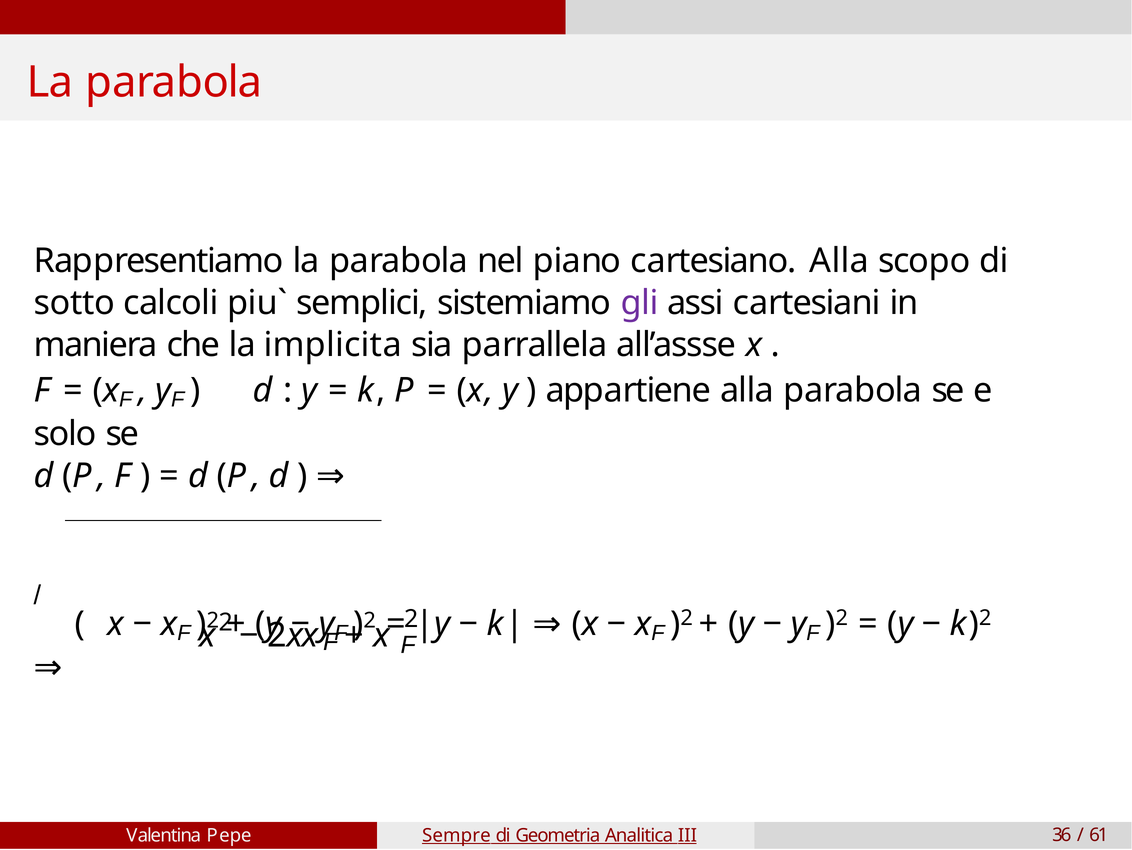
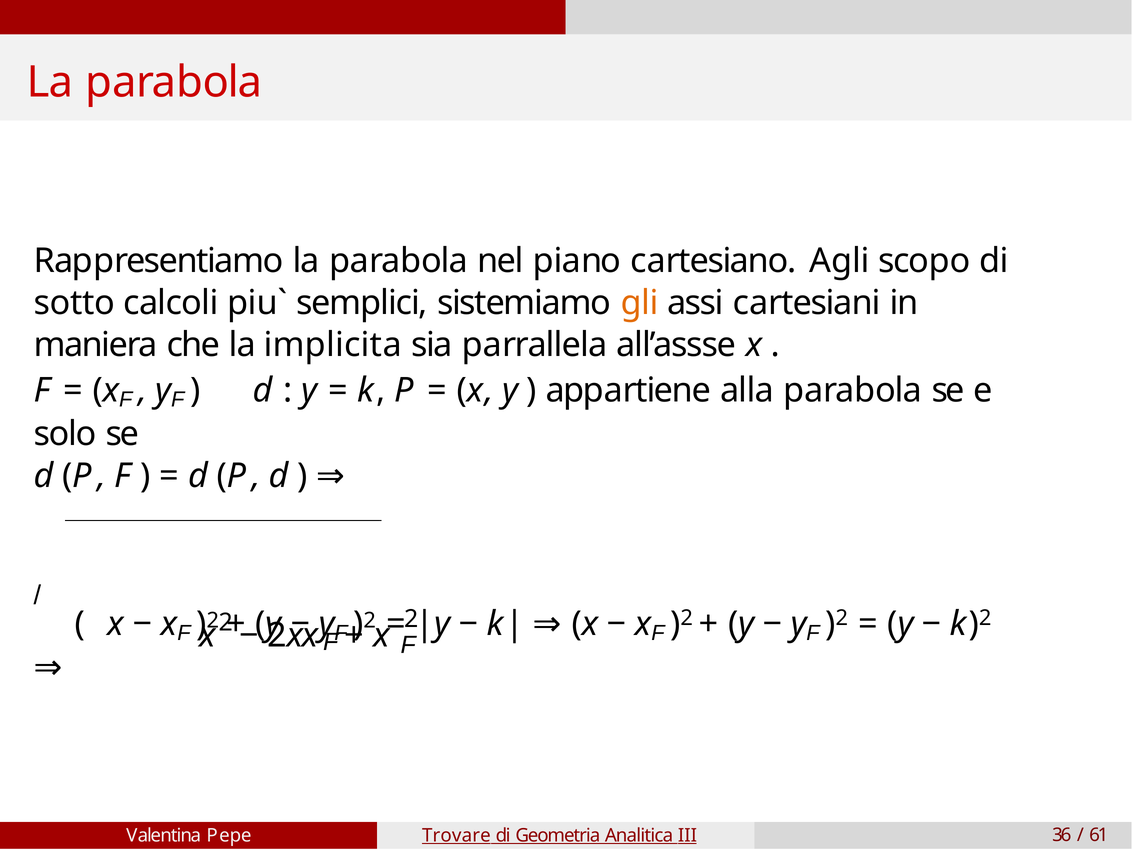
cartesiano Alla: Alla -> Agli
gli colour: purple -> orange
Sempre: Sempre -> Trovare
